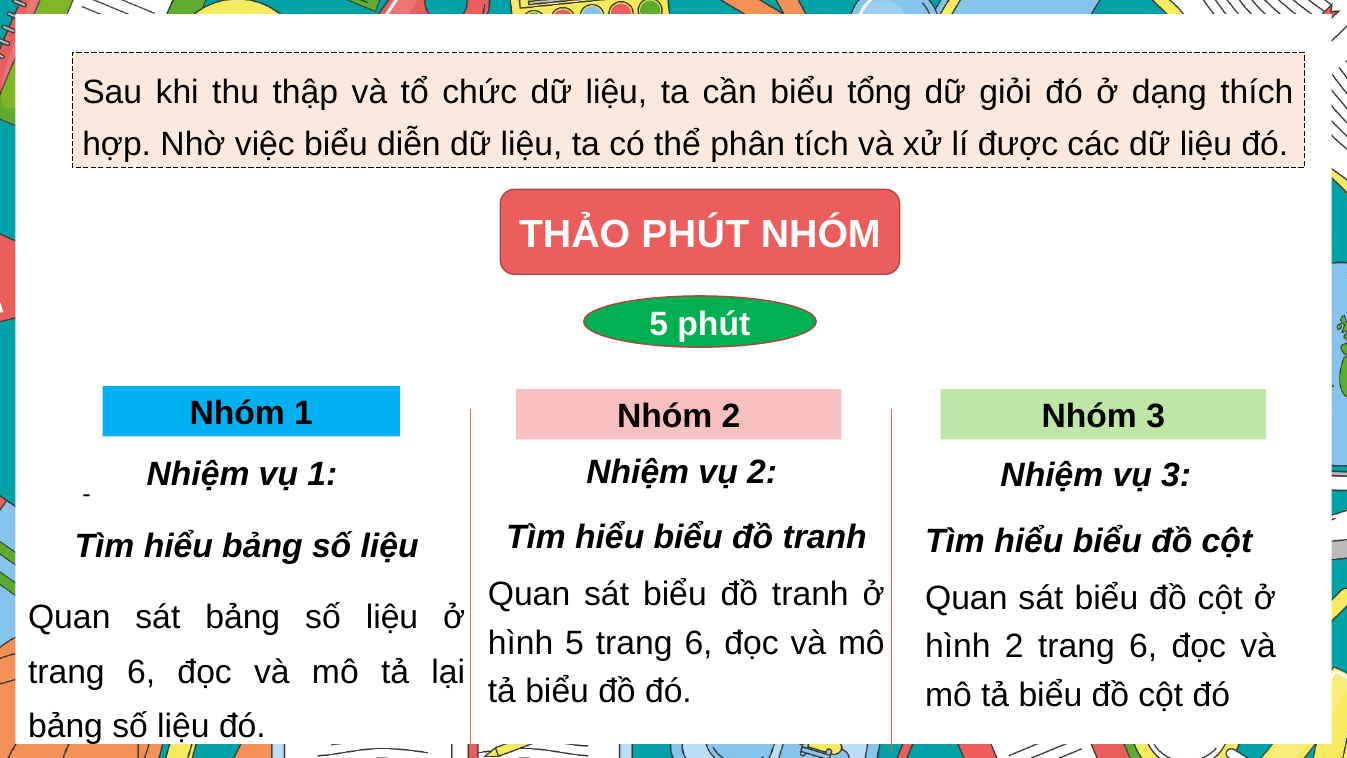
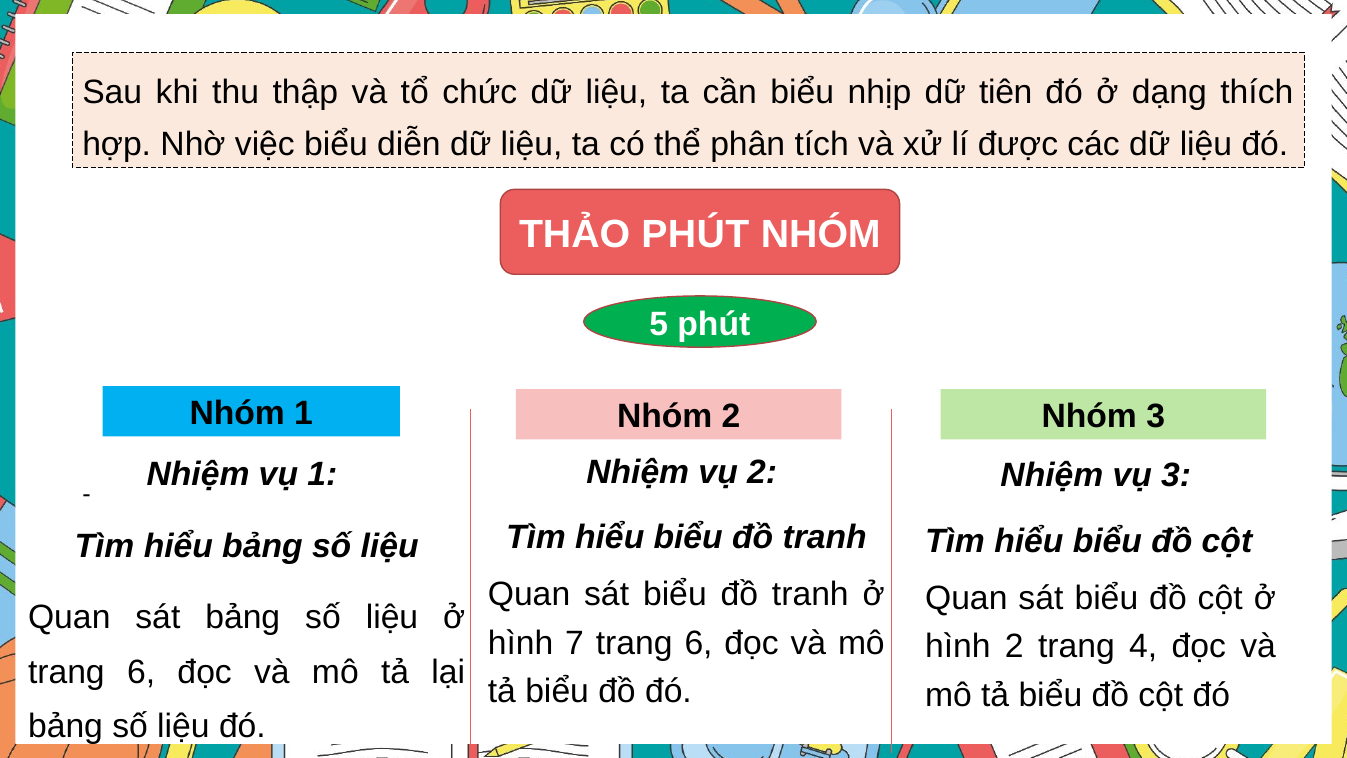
tổng: tổng -> nhịp
giỏi: giỏi -> tiên
hình 5: 5 -> 7
2 trang 6: 6 -> 4
